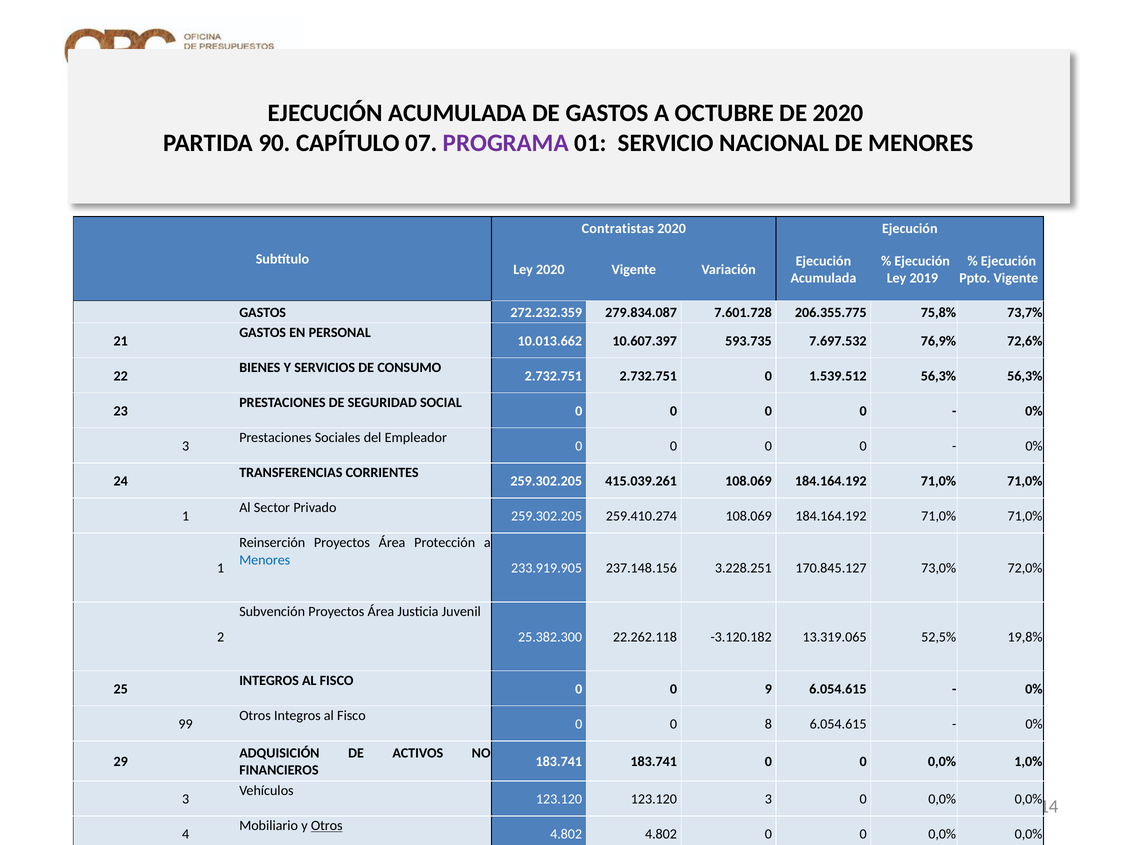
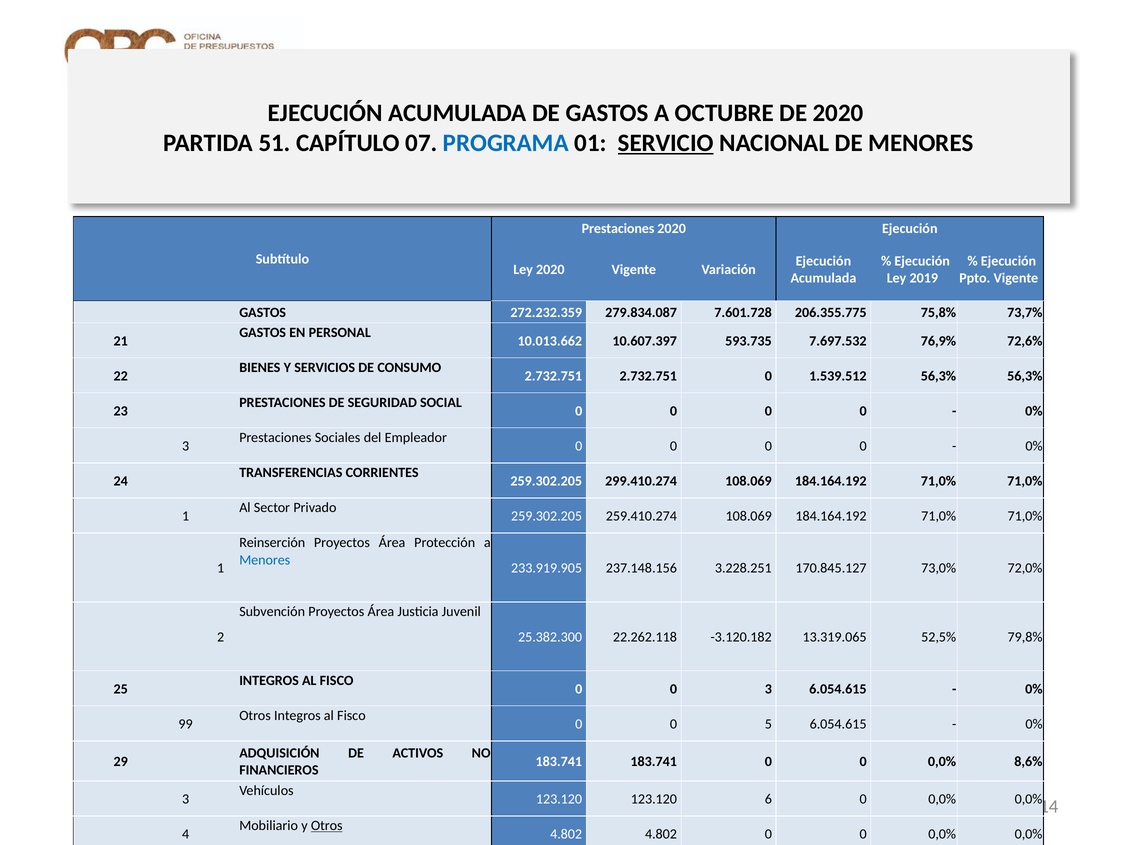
90: 90 -> 51
PROGRAMA colour: purple -> blue
SERVICIO at (666, 143) underline: none -> present
Contratistas at (618, 229): Contratistas -> Prestaciones
415.039.261: 415.039.261 -> 299.410.274
19,8%: 19,8% -> 79,8%
0 9: 9 -> 3
8: 8 -> 5
1,0%: 1,0% -> 8,6%
3 at (768, 799): 3 -> 6
